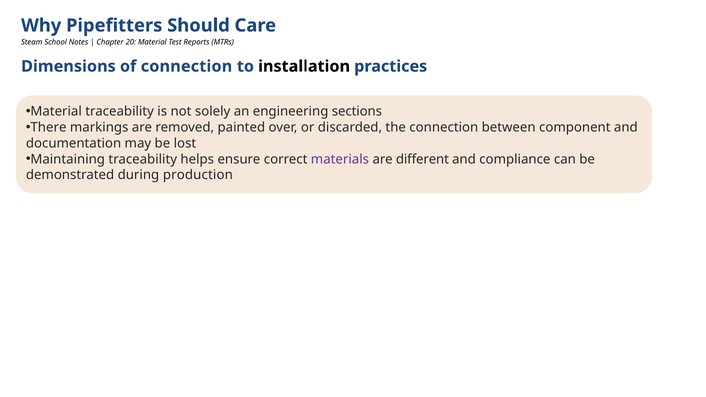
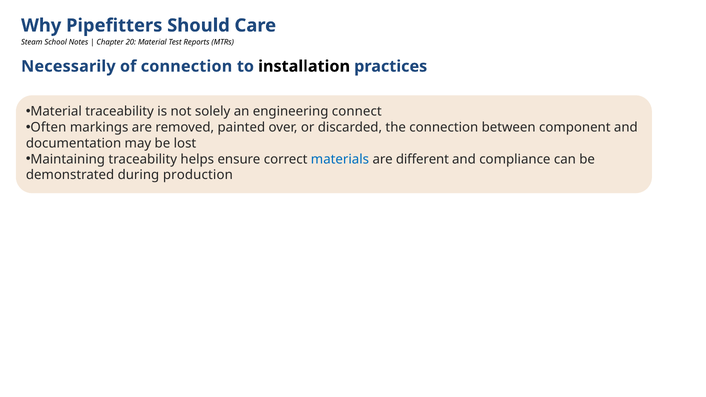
Dimensions: Dimensions -> Necessarily
sections: sections -> connect
There: There -> Often
materials colour: purple -> blue
